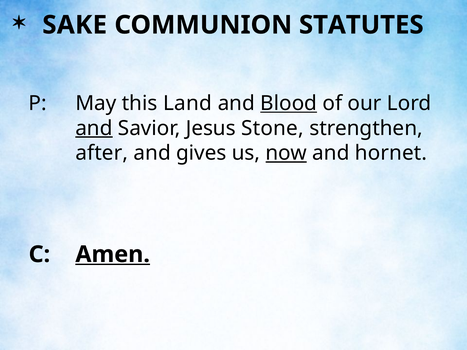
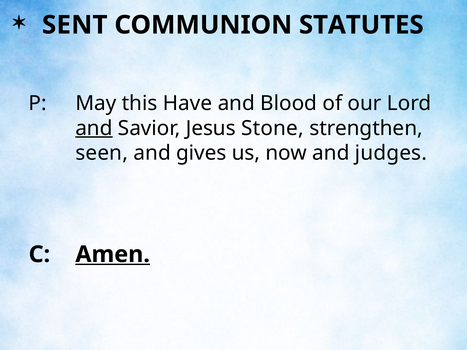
SAKE: SAKE -> SENT
Land: Land -> Have
Blood underline: present -> none
after: after -> seen
now underline: present -> none
hornet: hornet -> judges
